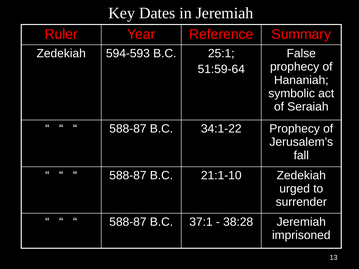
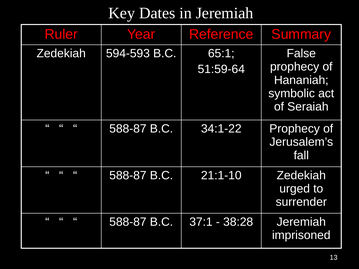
25:1: 25:1 -> 65:1
